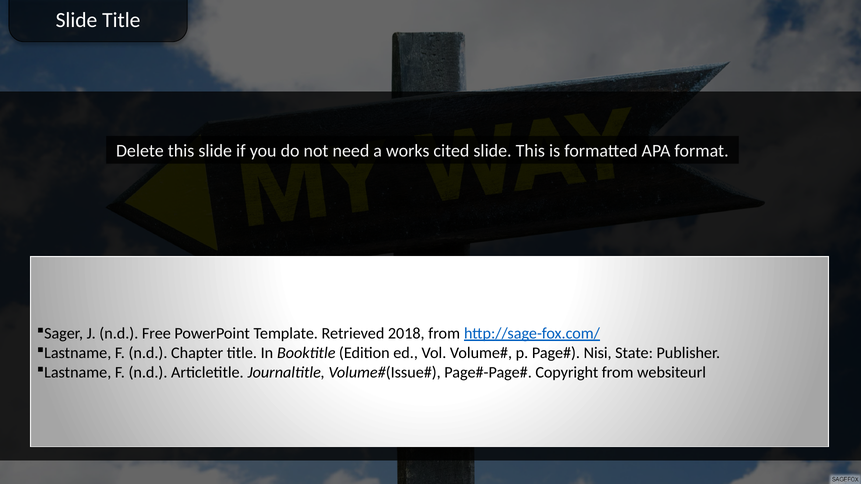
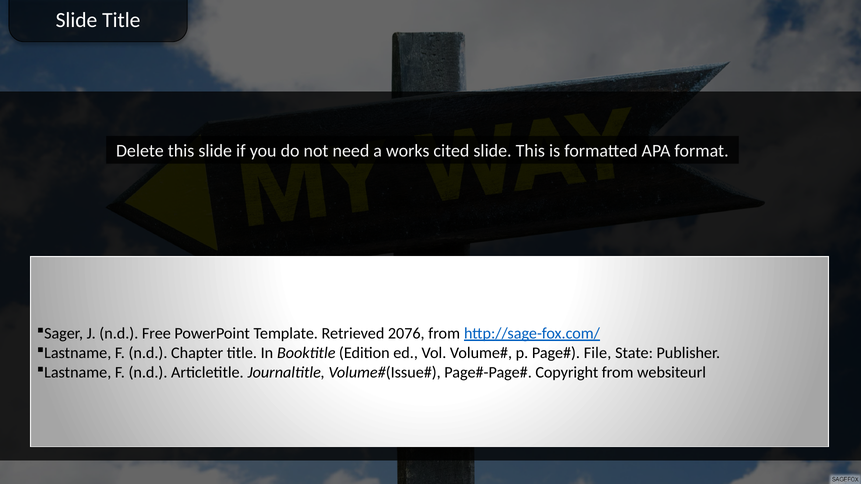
2018: 2018 -> 2076
Nisi: Nisi -> File
